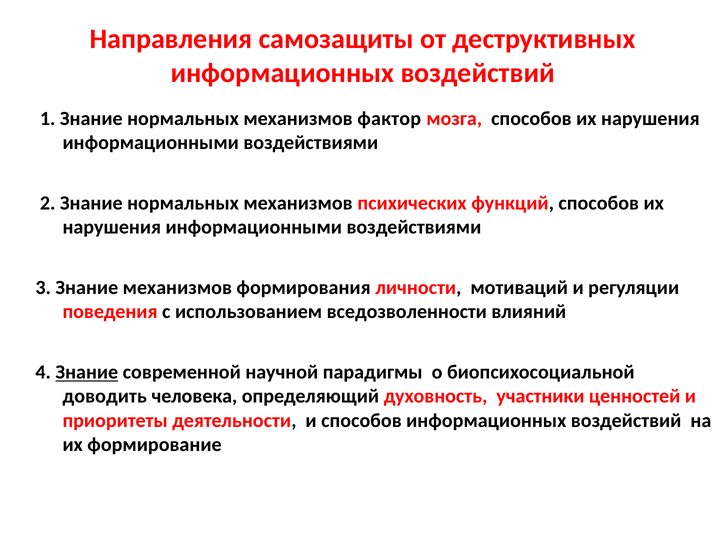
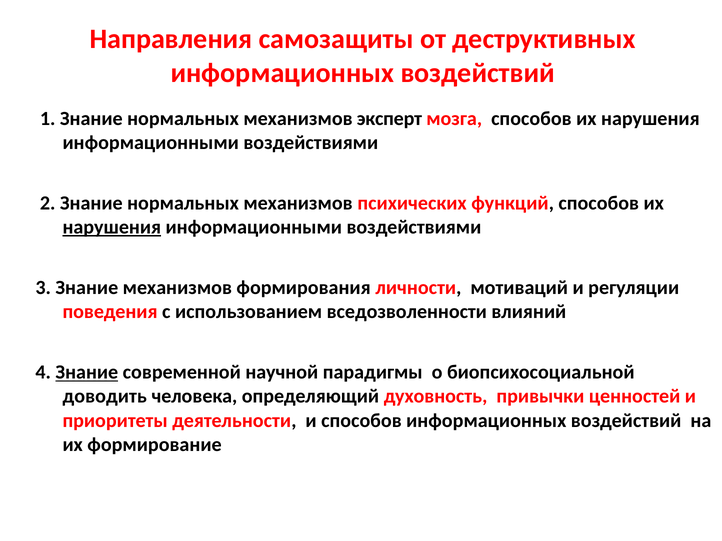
фактор: фактор -> эксперт
нарушения at (112, 227) underline: none -> present
участники: участники -> привычки
